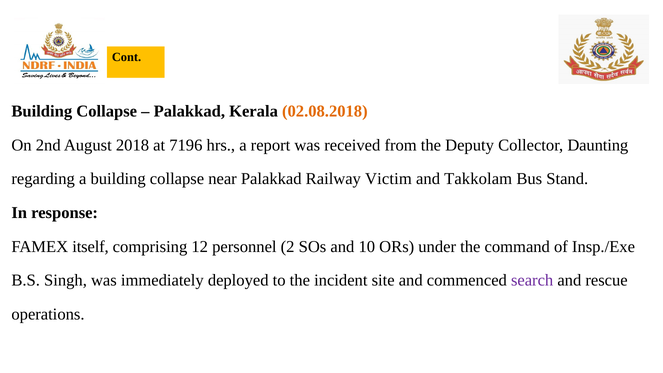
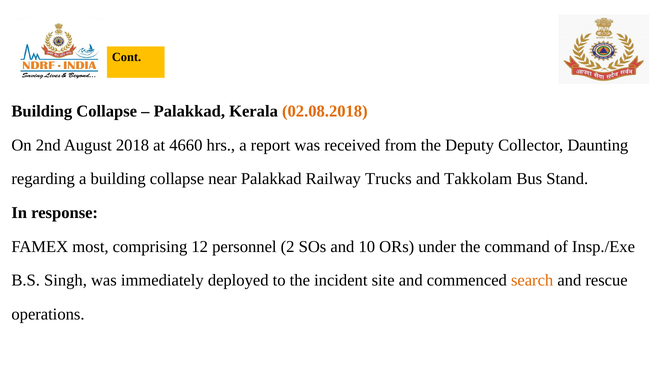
7196: 7196 -> 4660
Victim: Victim -> Trucks
itself: itself -> most
search colour: purple -> orange
